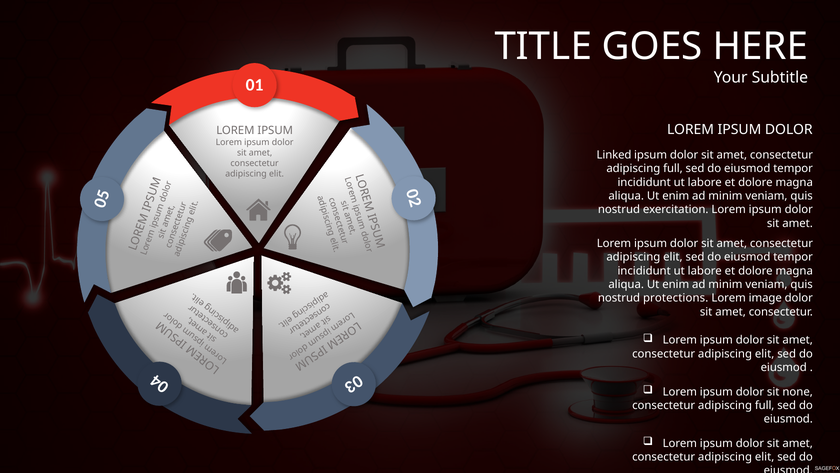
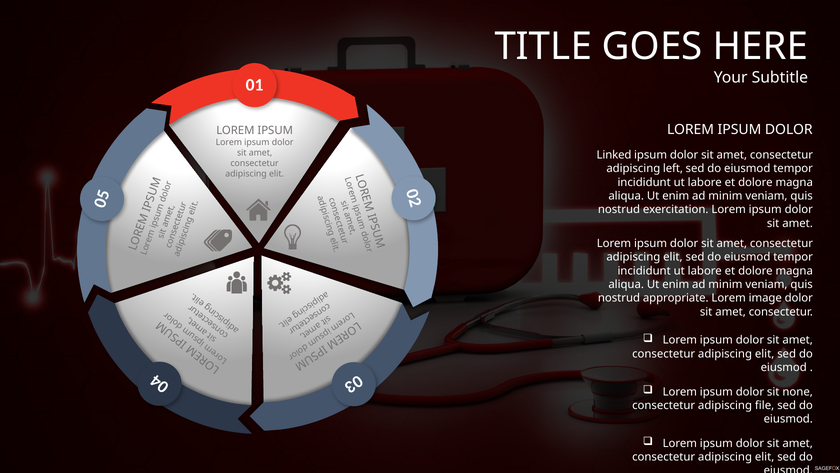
full at (673, 168): full -> left
protections: protections -> appropriate
full at (765, 405): full -> file
